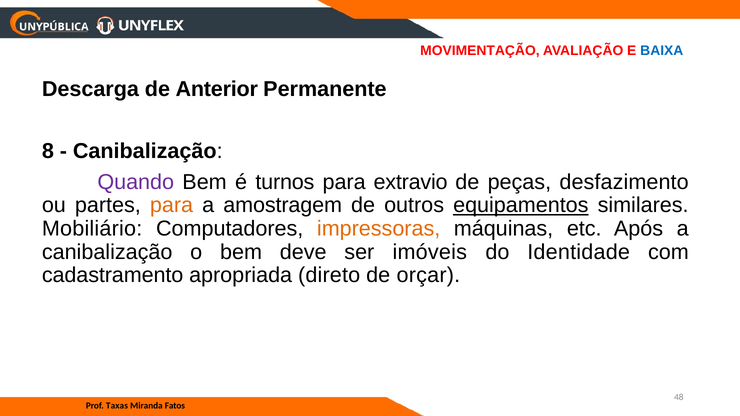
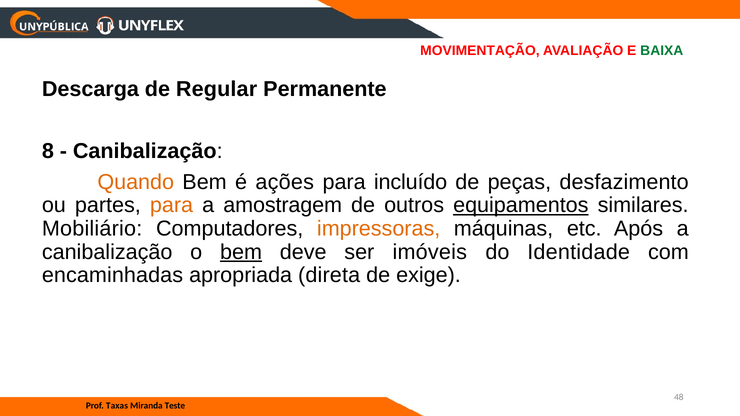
BAIXA colour: blue -> green
Anterior: Anterior -> Regular
Quando colour: purple -> orange
turnos: turnos -> ações
extravio: extravio -> incluído
bem at (241, 252) underline: none -> present
cadastramento: cadastramento -> encaminhadas
direto: direto -> direta
orçar: orçar -> exige
Fatos: Fatos -> Teste
